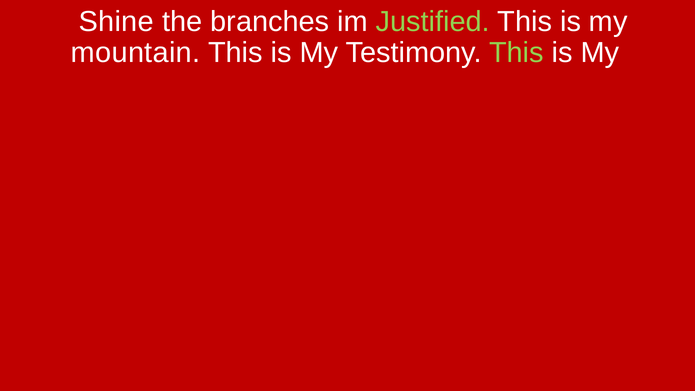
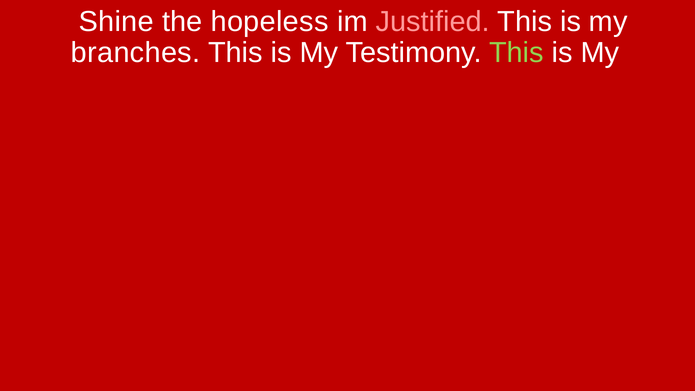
branches: branches -> hopeless
Justified colour: light green -> pink
mountain: mountain -> branches
